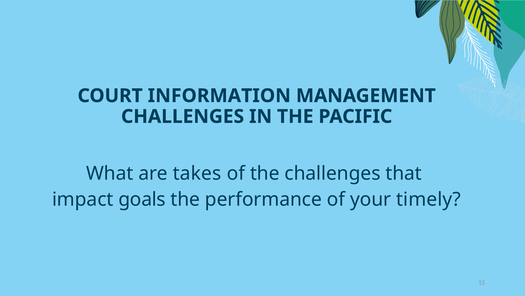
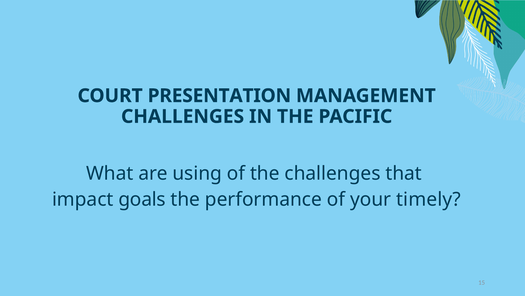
INFORMATION: INFORMATION -> PRESENTATION
takes: takes -> using
